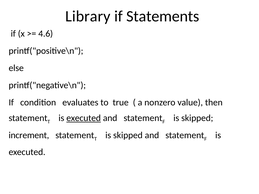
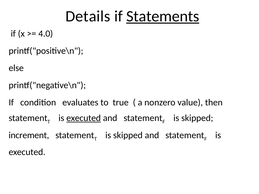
Library: Library -> Details
Statements underline: none -> present
4.6: 4.6 -> 4.0
